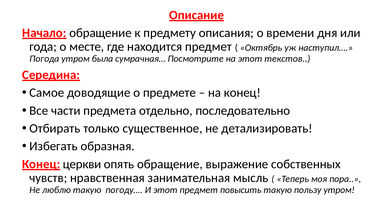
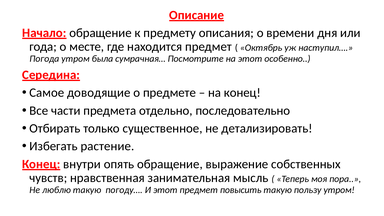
текстов: текстов -> особенно
образная: образная -> растение
церкви: церкви -> внутри
